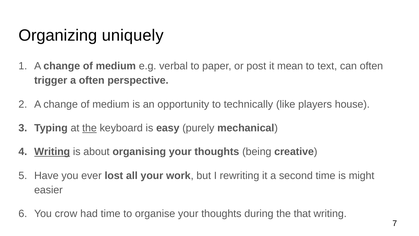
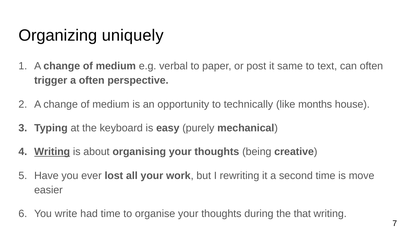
mean: mean -> same
players: players -> months
the at (90, 128) underline: present -> none
might: might -> move
crow: crow -> write
